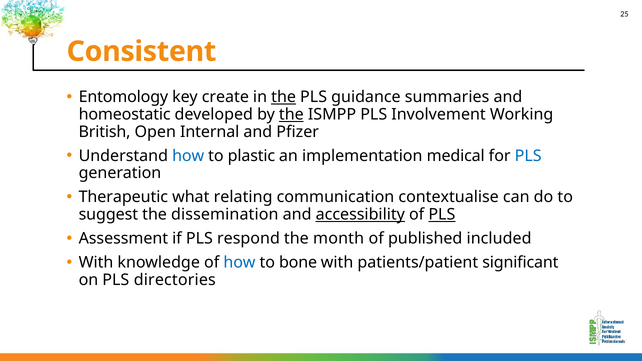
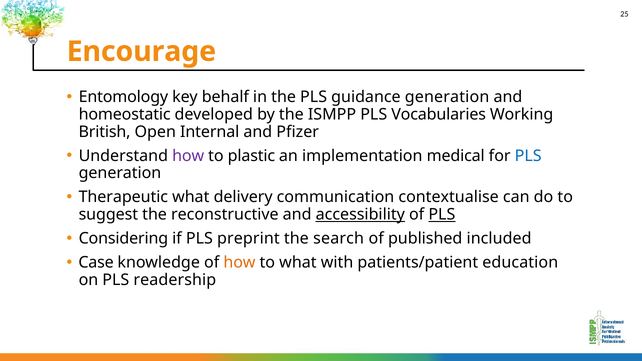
Consistent: Consistent -> Encourage
create: create -> behalf
the at (284, 97) underline: present -> none
guidance summaries: summaries -> generation
the at (291, 114) underline: present -> none
Involvement: Involvement -> Vocabularies
how at (188, 156) colour: blue -> purple
relating: relating -> delivery
dissemination: dissemination -> reconstructive
Assessment: Assessment -> Considering
respond: respond -> preprint
month: month -> search
With at (96, 263): With -> Case
how at (239, 263) colour: blue -> orange
to bone: bone -> what
significant: significant -> education
directories: directories -> readership
